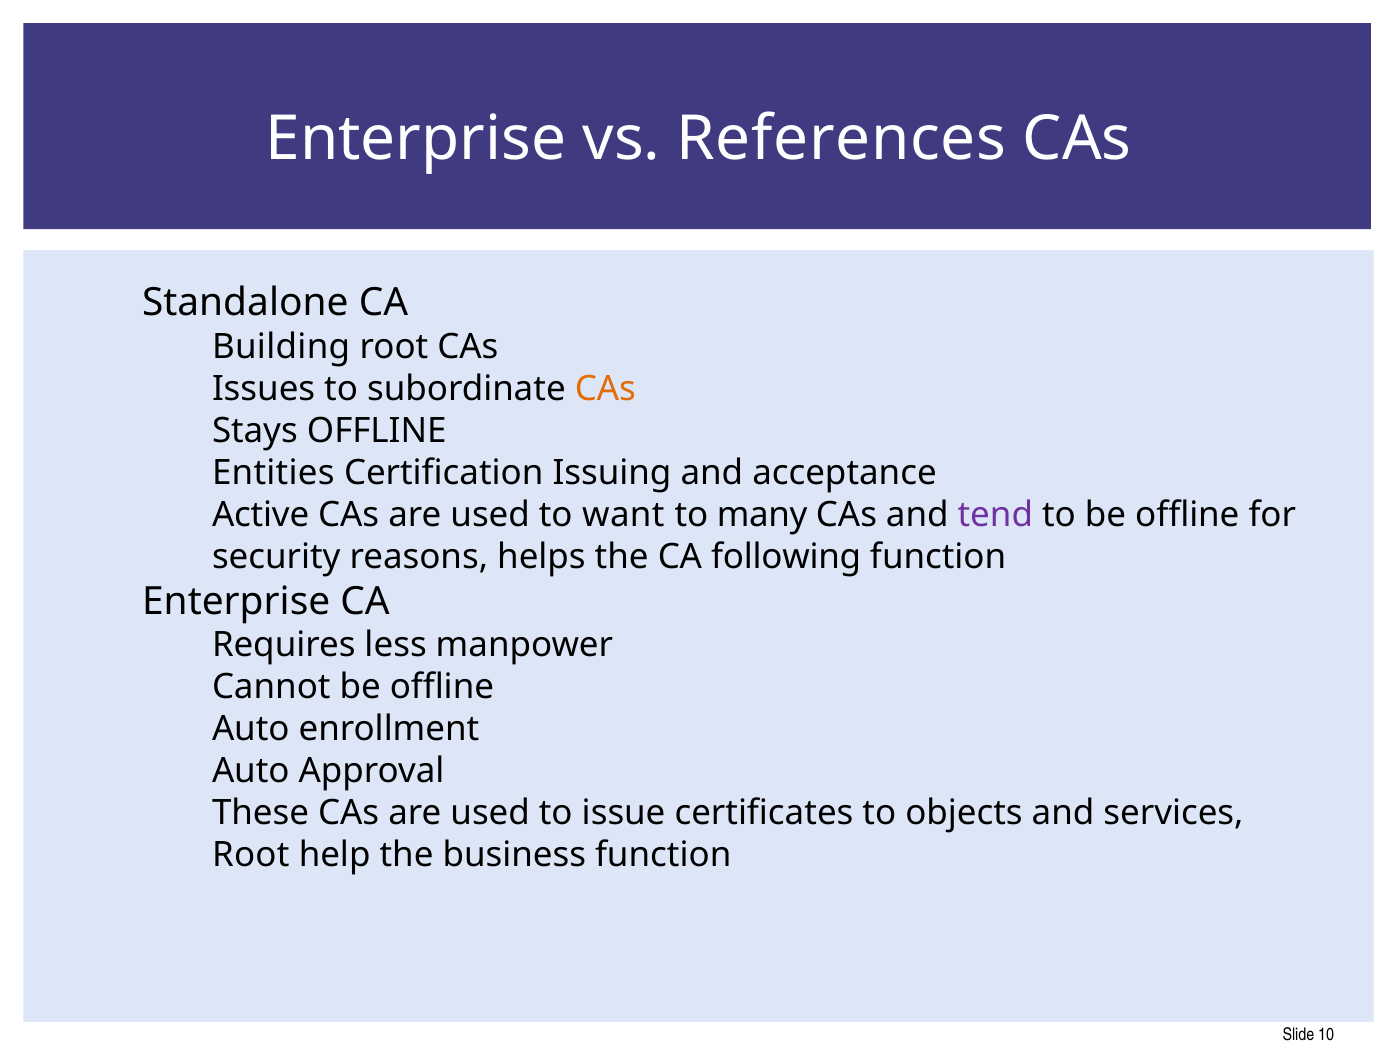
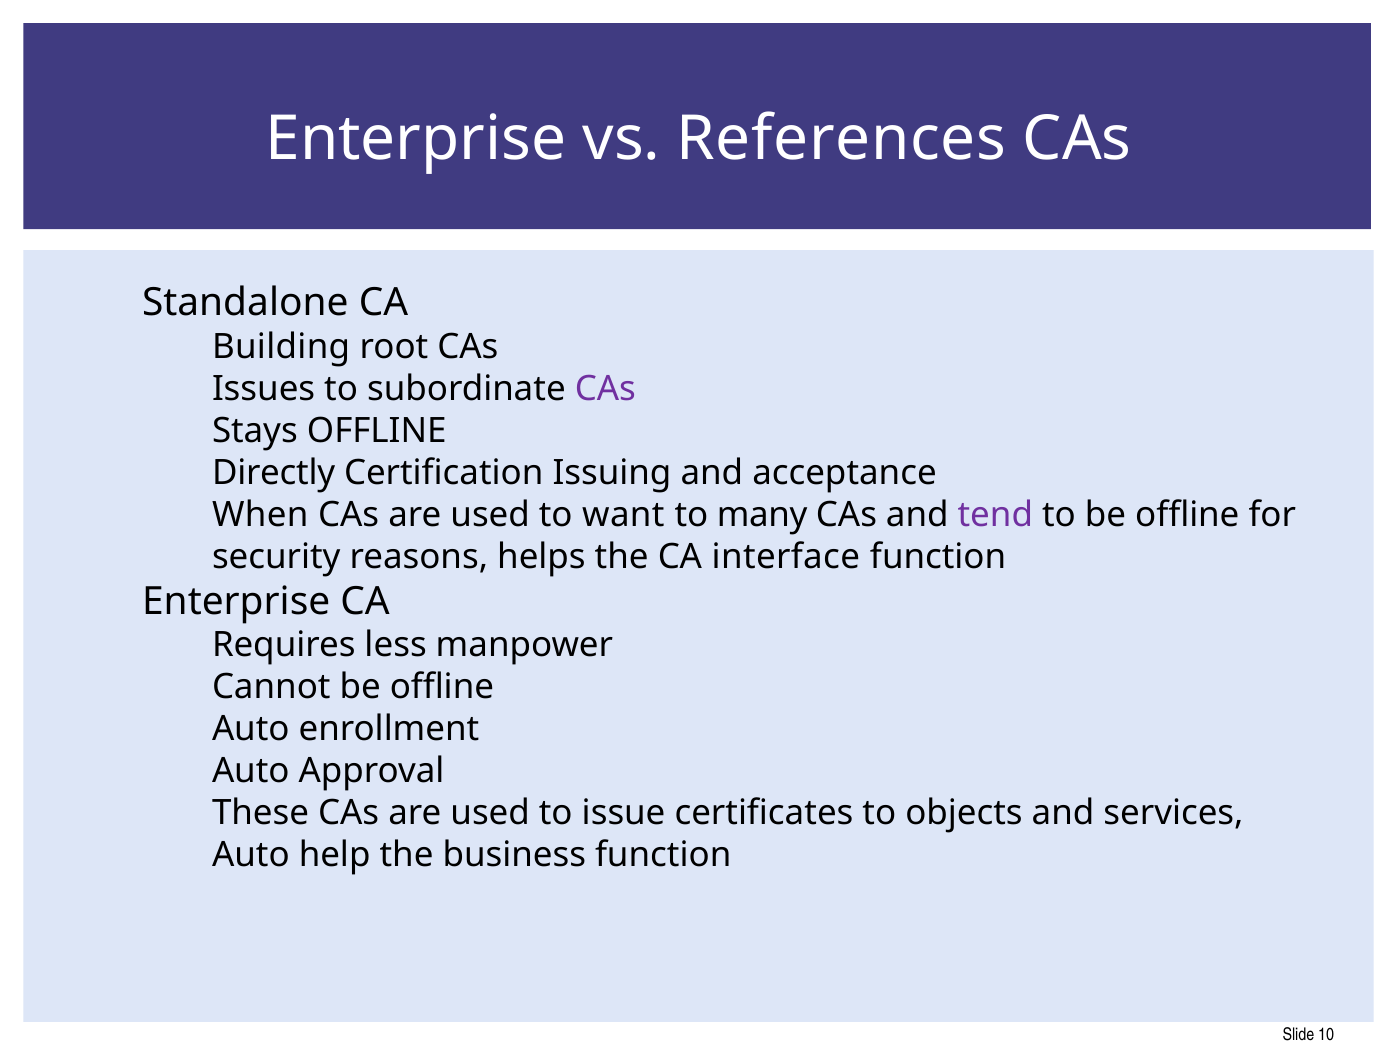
CAs at (605, 389) colour: orange -> purple
Entities: Entities -> Directly
Active: Active -> When
following: following -> interface
Root at (251, 855): Root -> Auto
